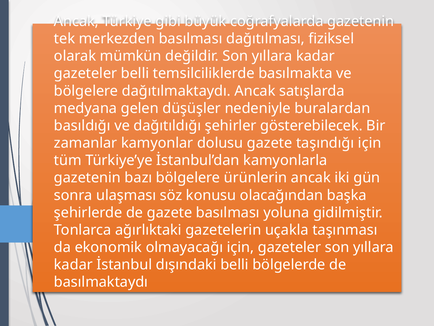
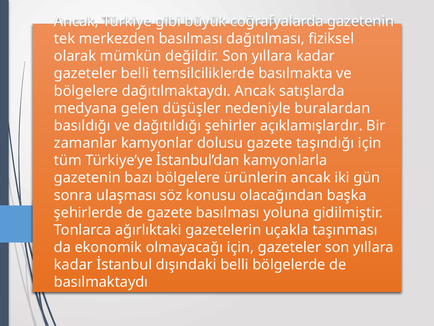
gösterebilecek: gösterebilecek -> açıklamışlardır
